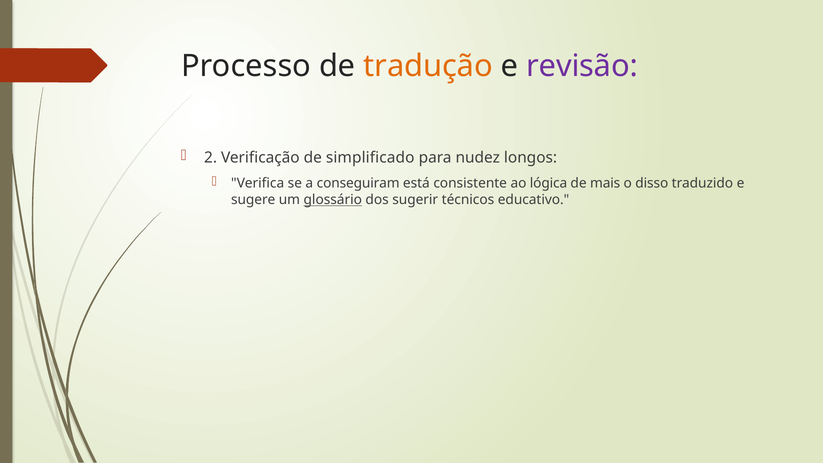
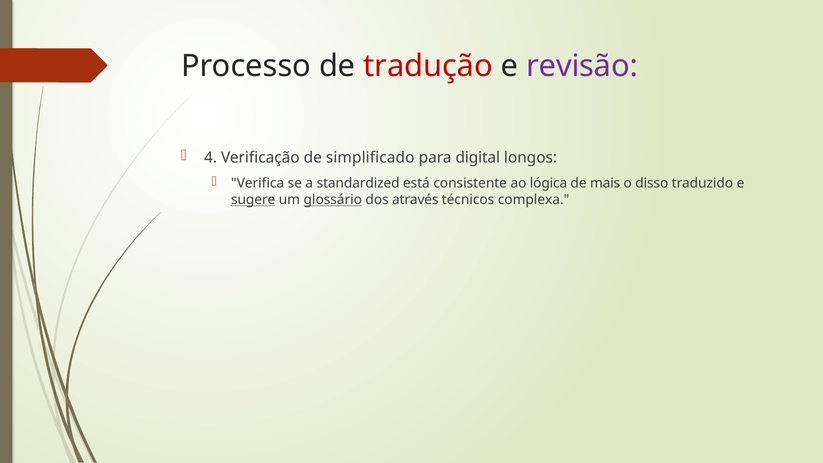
tradução colour: orange -> red
2: 2 -> 4
nudez: nudez -> digital
conseguiram: conseguiram -> standardized
sugere underline: none -> present
sugerir: sugerir -> através
educativo: educativo -> complexa
